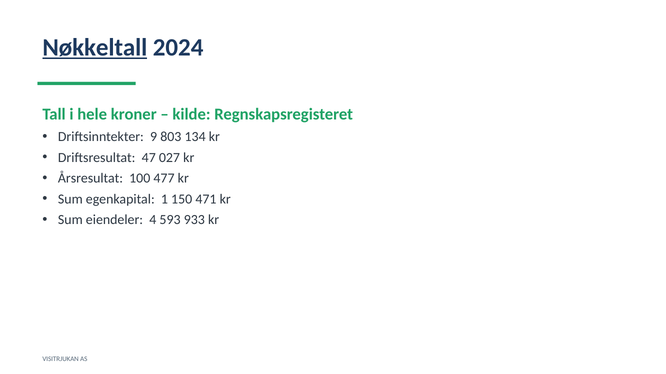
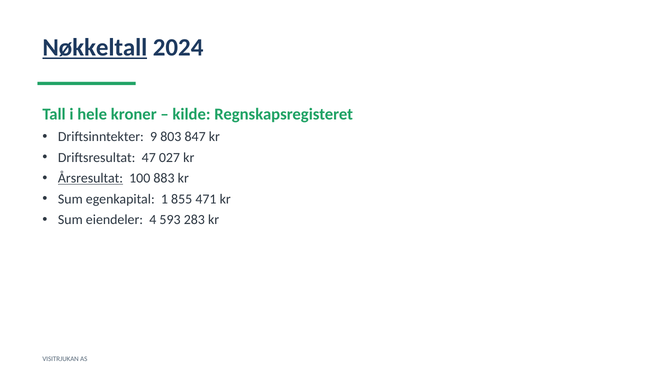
134: 134 -> 847
Årsresultat underline: none -> present
477: 477 -> 883
150: 150 -> 855
933: 933 -> 283
